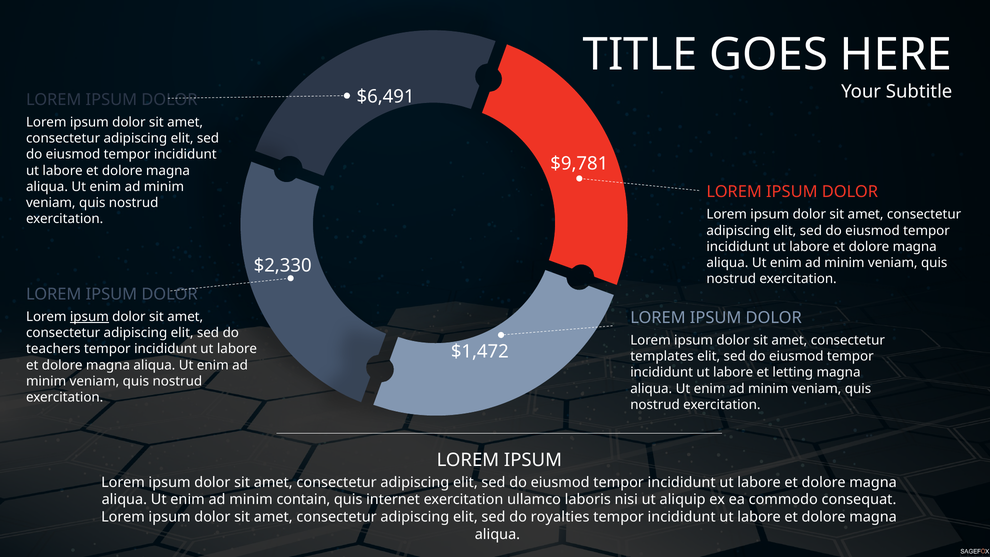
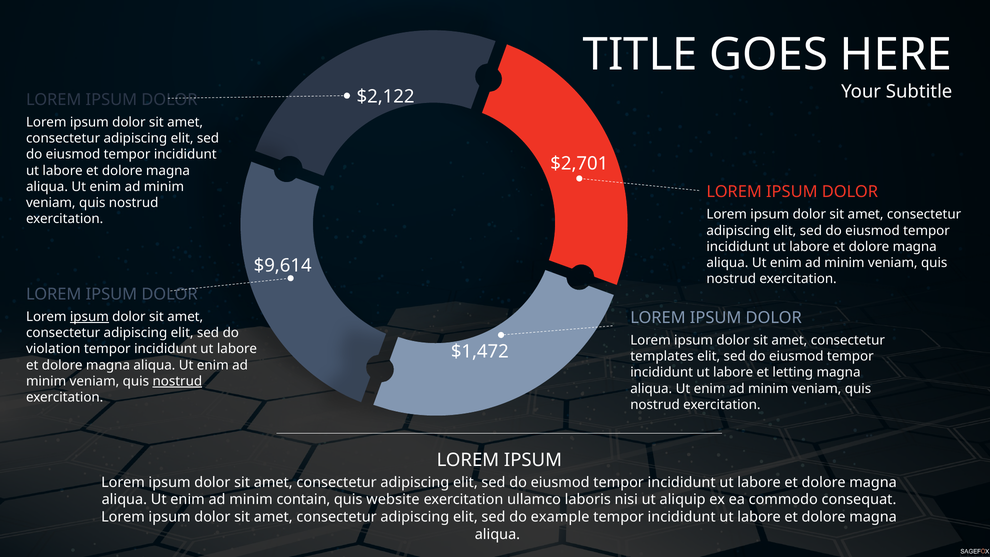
$6,491: $6,491 -> $2,122
$9,781: $9,781 -> $2,701
$2,330: $2,330 -> $9,614
teachers: teachers -> violation
nostrud at (177, 381) underline: none -> present
internet: internet -> website
royalties: royalties -> example
